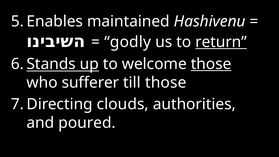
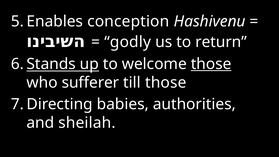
maintained: maintained -> conception
return underline: present -> none
clouds: clouds -> babies
poured: poured -> sheilah
